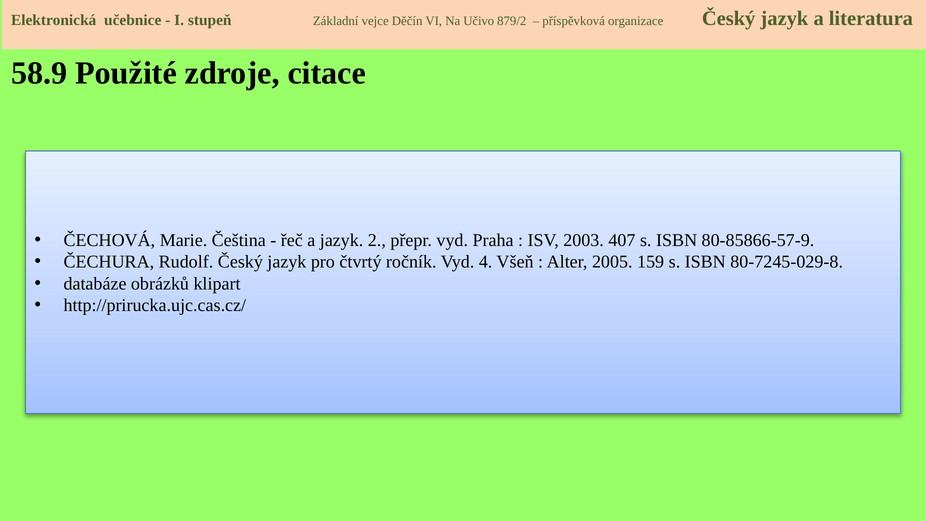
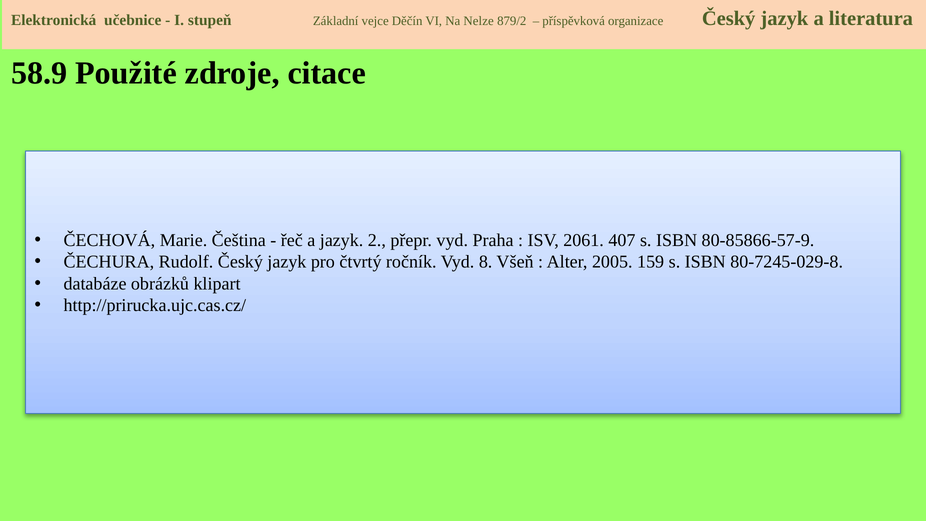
Učivo: Učivo -> Nelze
2003: 2003 -> 2061
4: 4 -> 8
